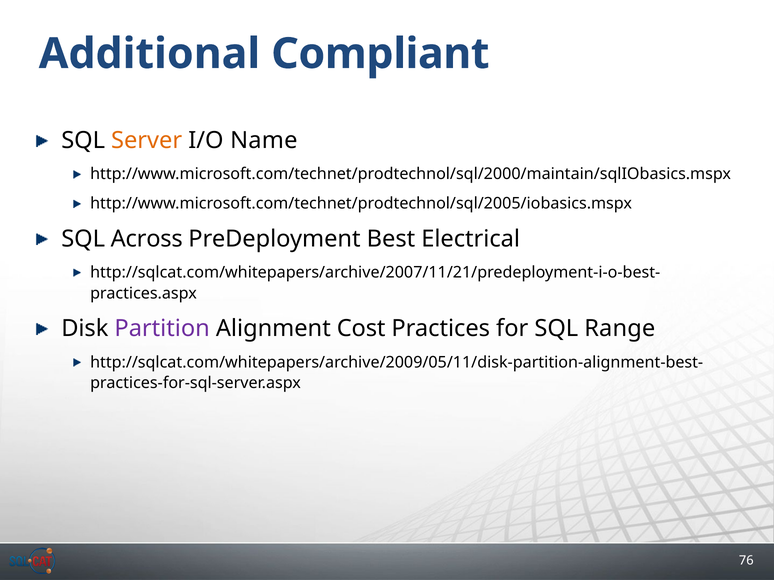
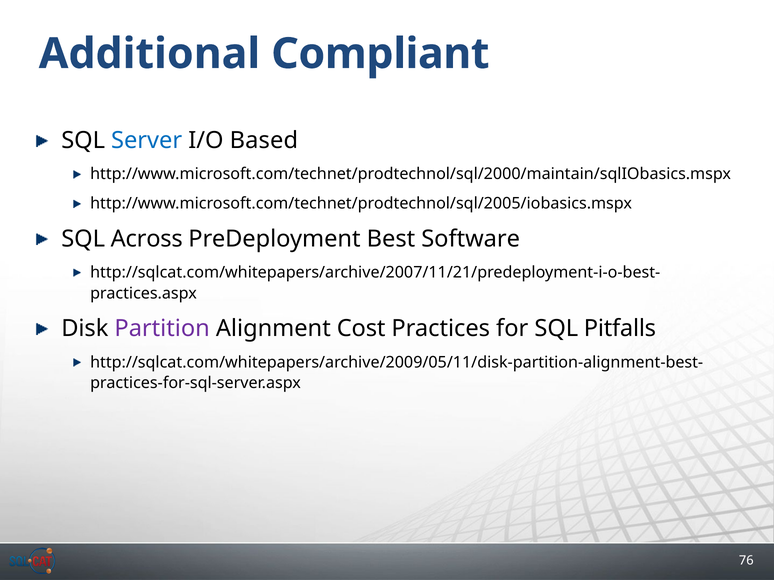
Server colour: orange -> blue
Name: Name -> Based
Electrical: Electrical -> Software
Range: Range -> Pitfalls
